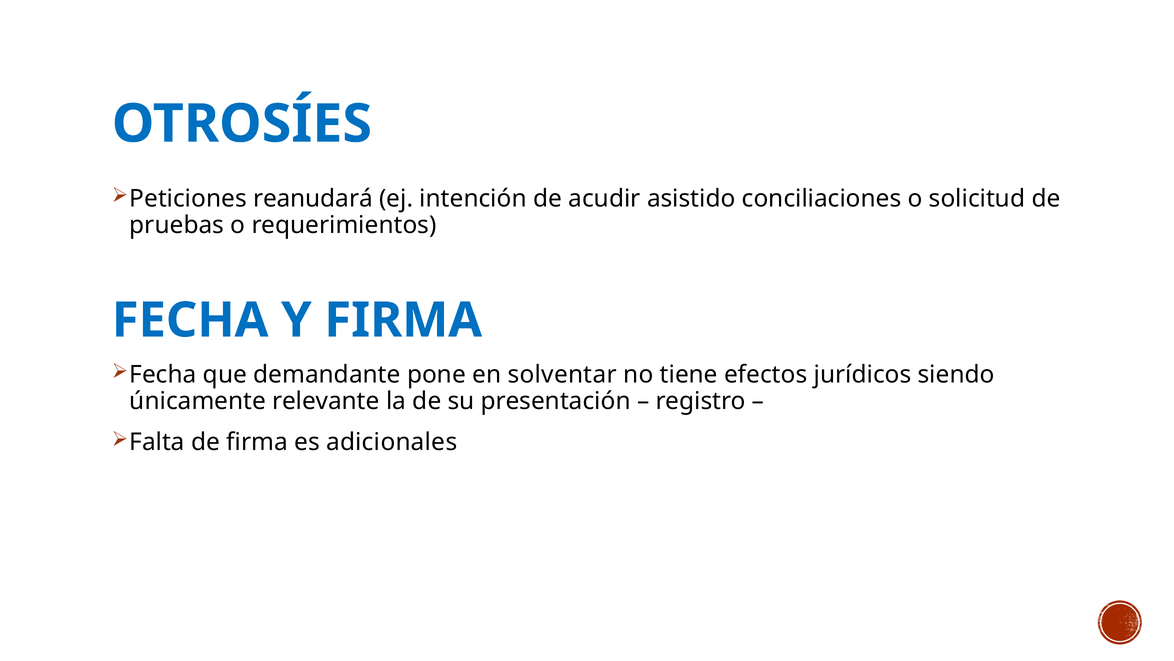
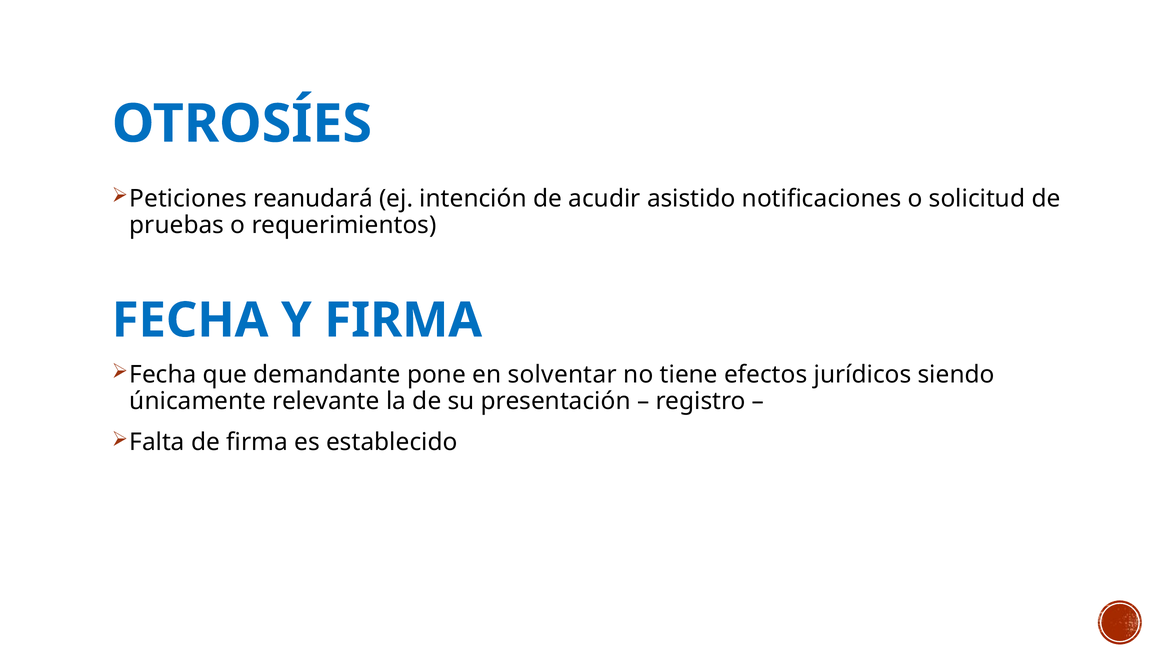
conciliaciones: conciliaciones -> notificaciones
adicionales: adicionales -> establecido
